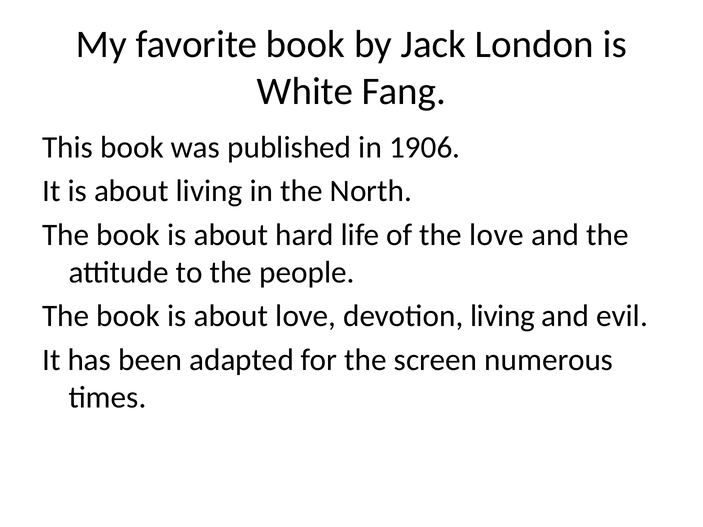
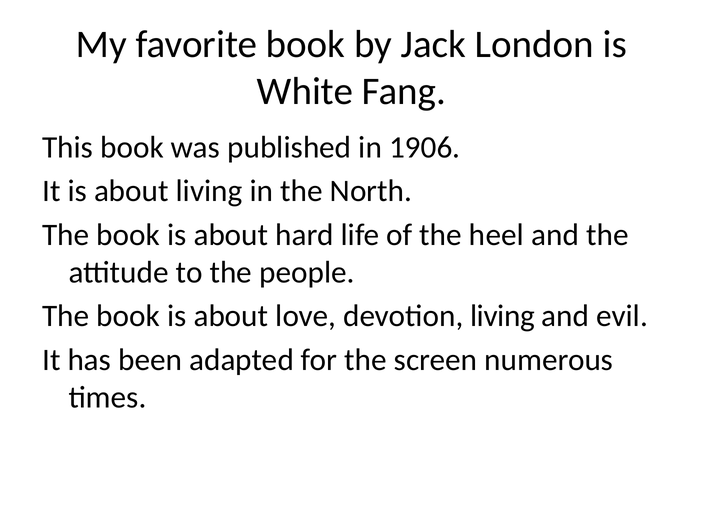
the love: love -> heel
